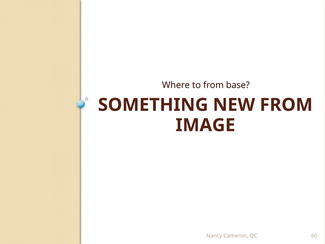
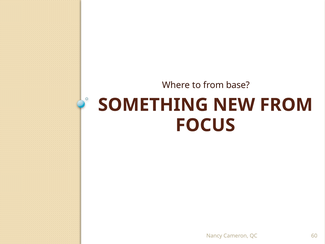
IMAGE: IMAGE -> FOCUS
